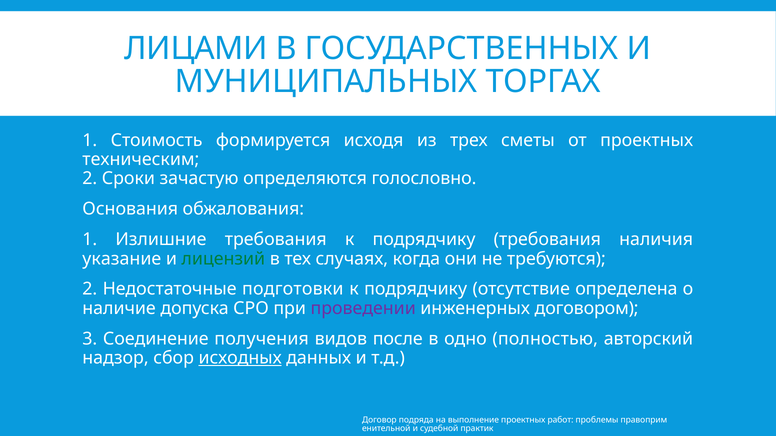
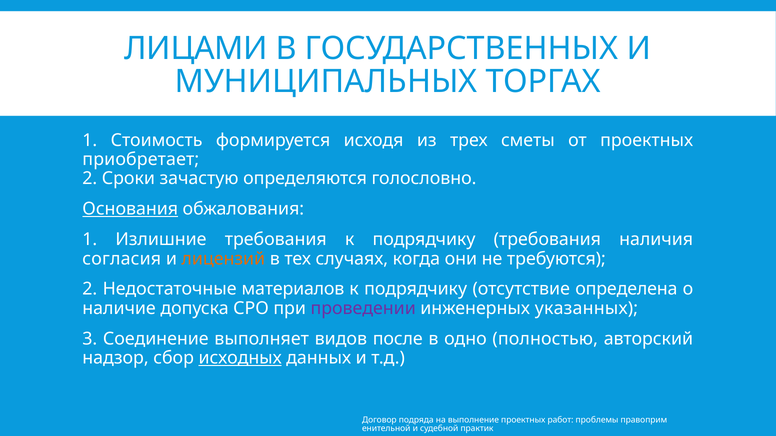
техническим: техническим -> приобретает
Основания underline: none -> present
указание: указание -> согласия
лицензий colour: green -> orange
подготовки: подготовки -> материалов
договором: договором -> указанных
получения: получения -> выполняет
